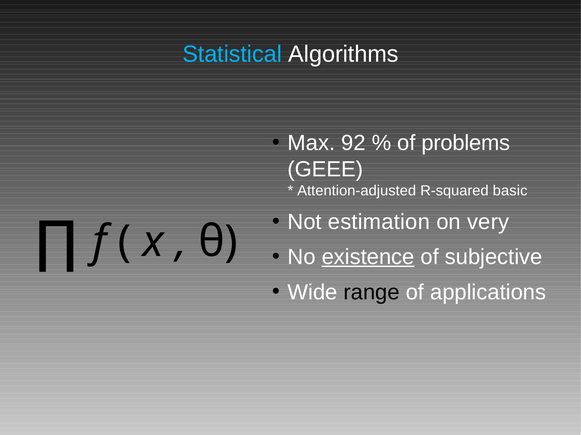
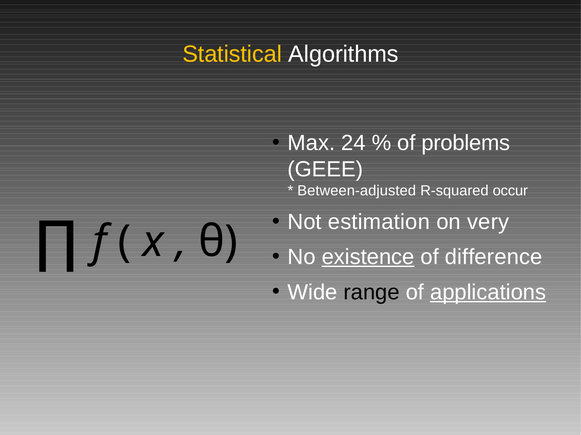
Statistical colour: light blue -> yellow
92: 92 -> 24
Attention-adjusted: Attention-adjusted -> Between-adjusted
basic: basic -> occur
subjective: subjective -> difference
applications underline: none -> present
